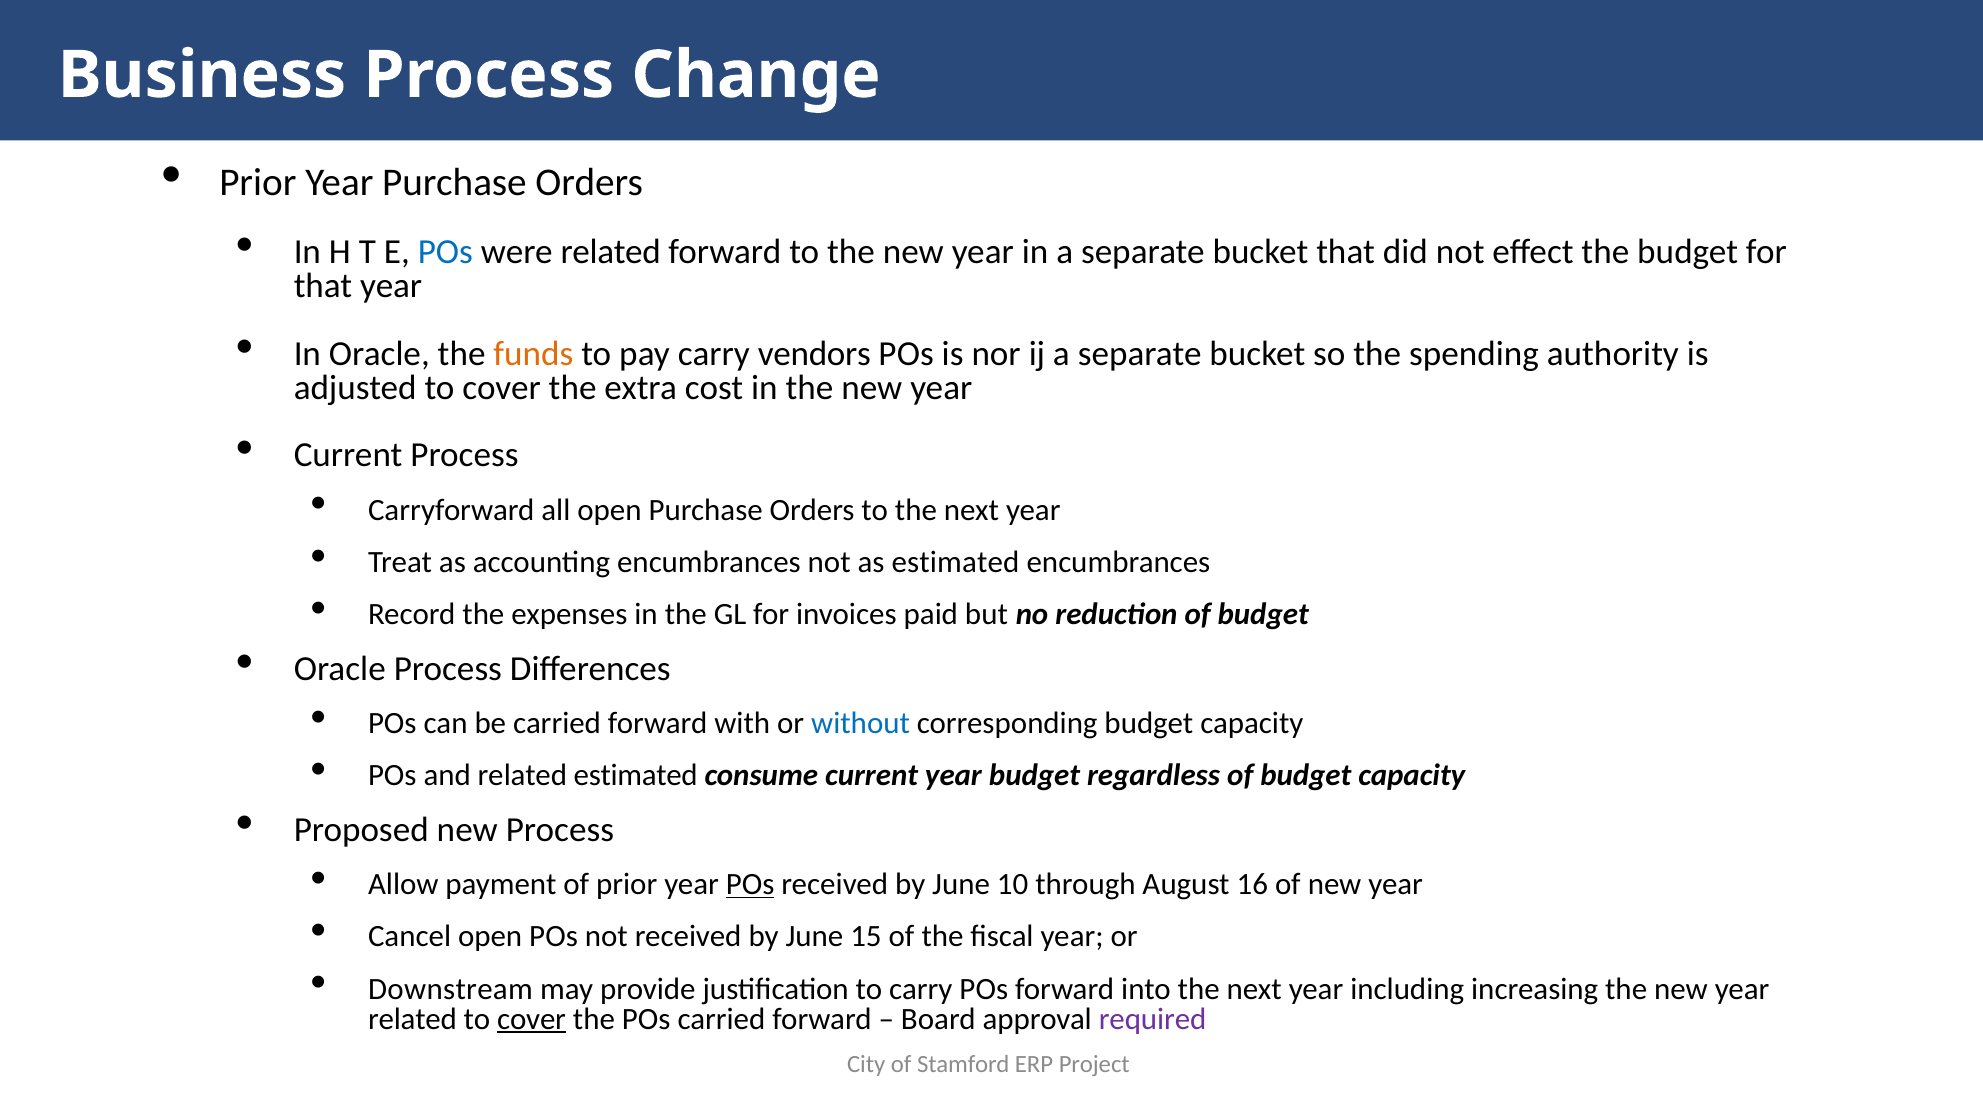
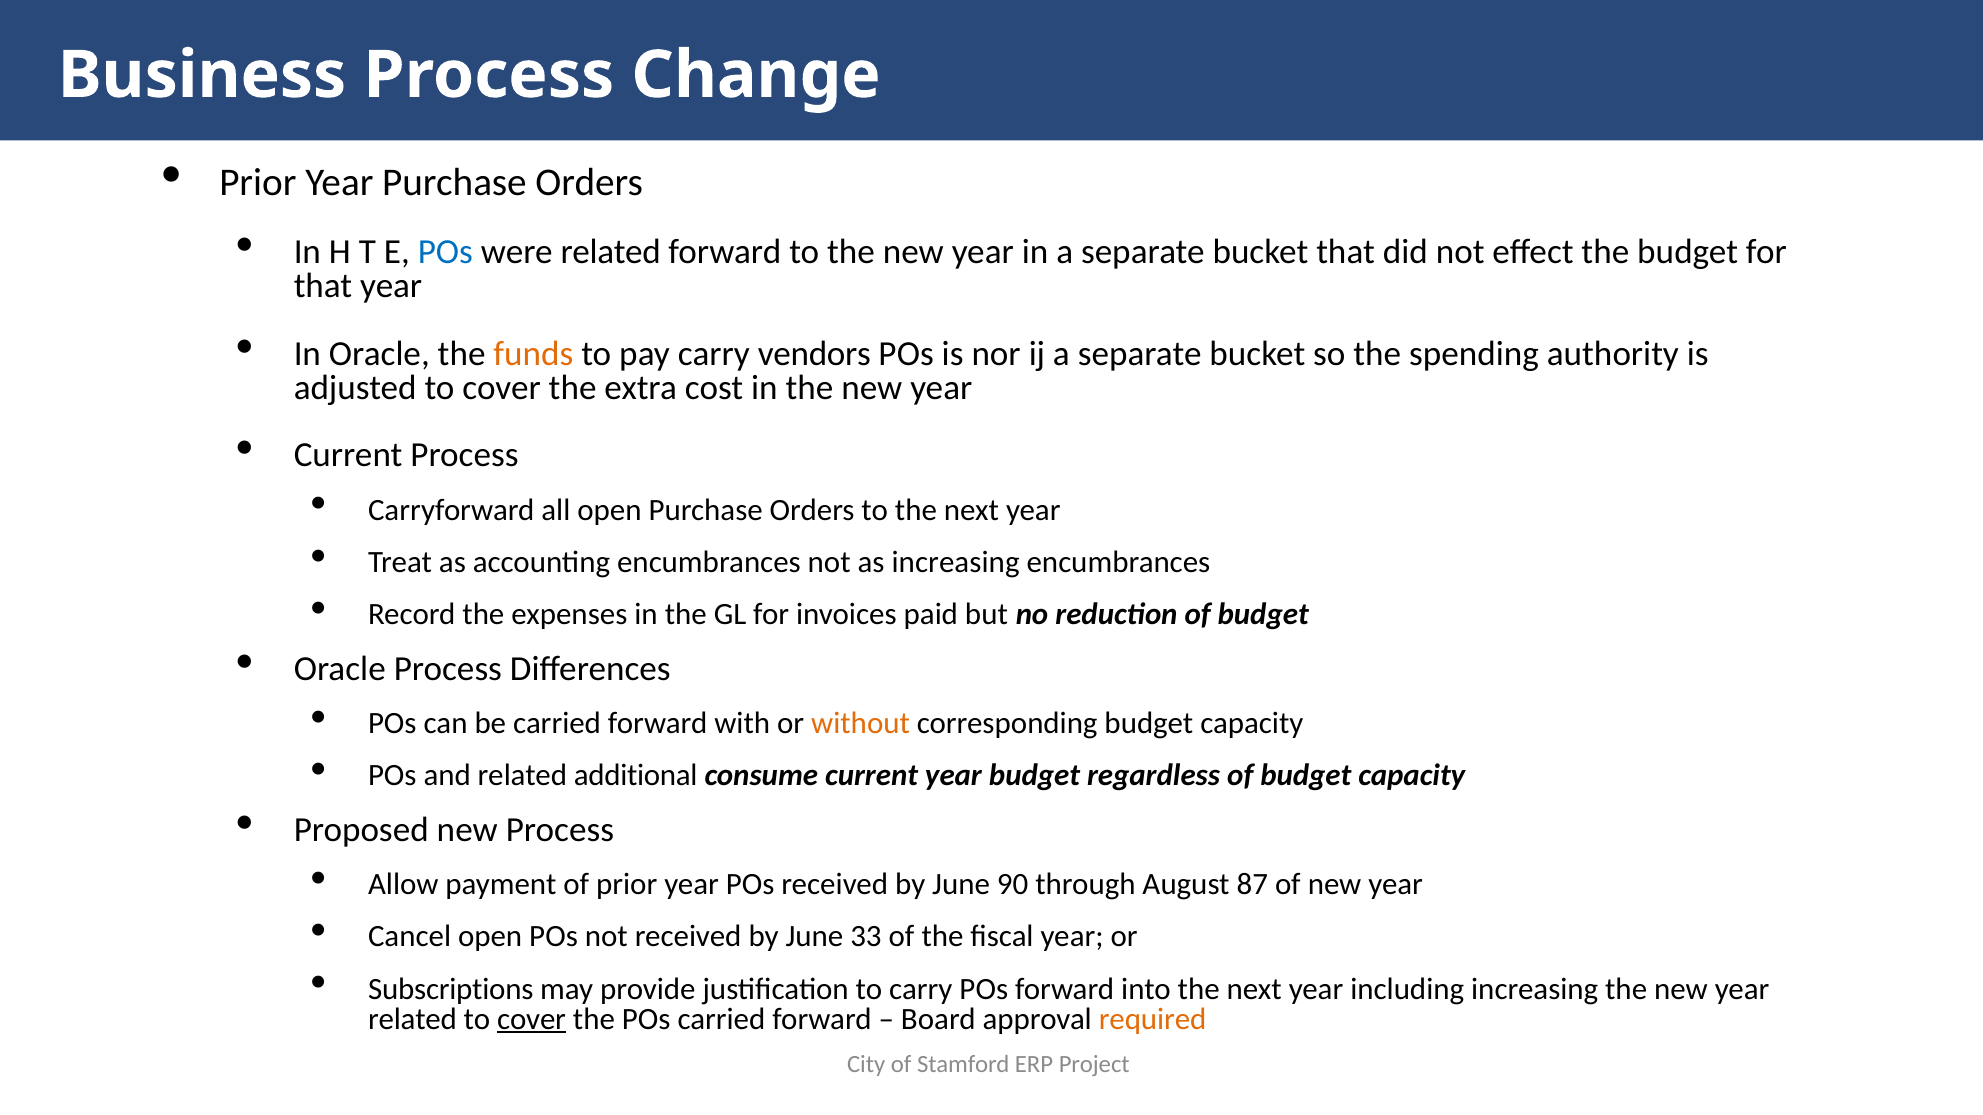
as estimated: estimated -> increasing
without colour: blue -> orange
related estimated: estimated -> additional
POs at (750, 885) underline: present -> none
10: 10 -> 90
16: 16 -> 87
15: 15 -> 33
Downstream: Downstream -> Subscriptions
required colour: purple -> orange
